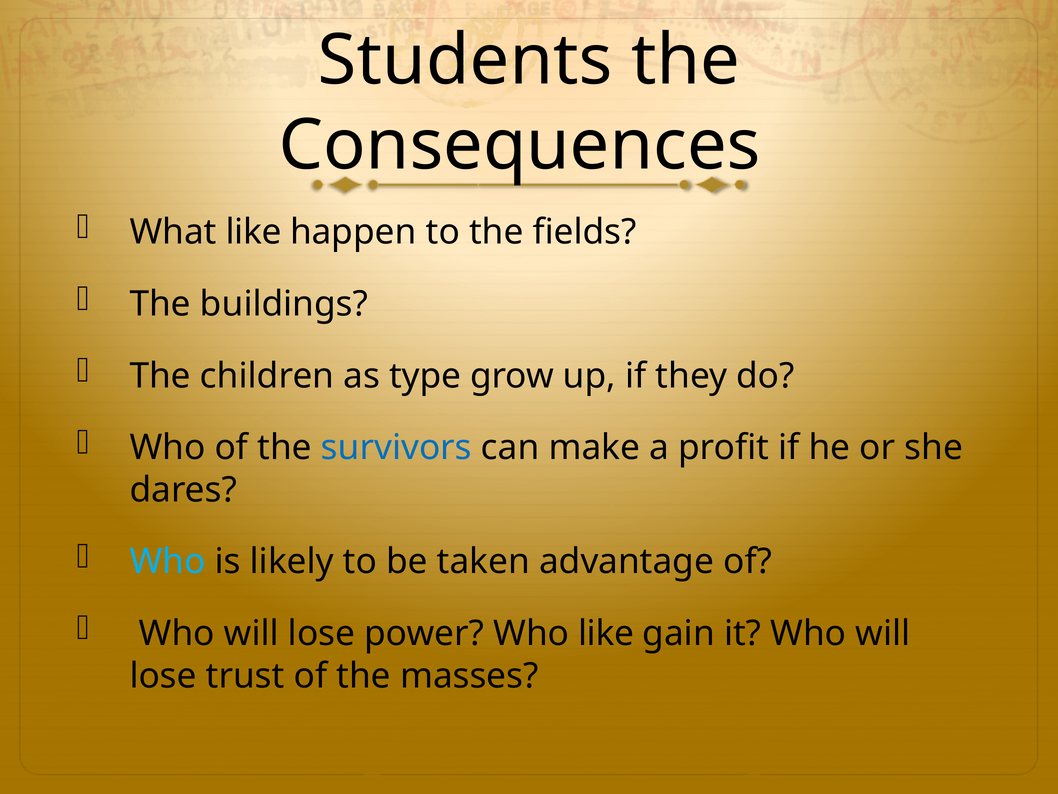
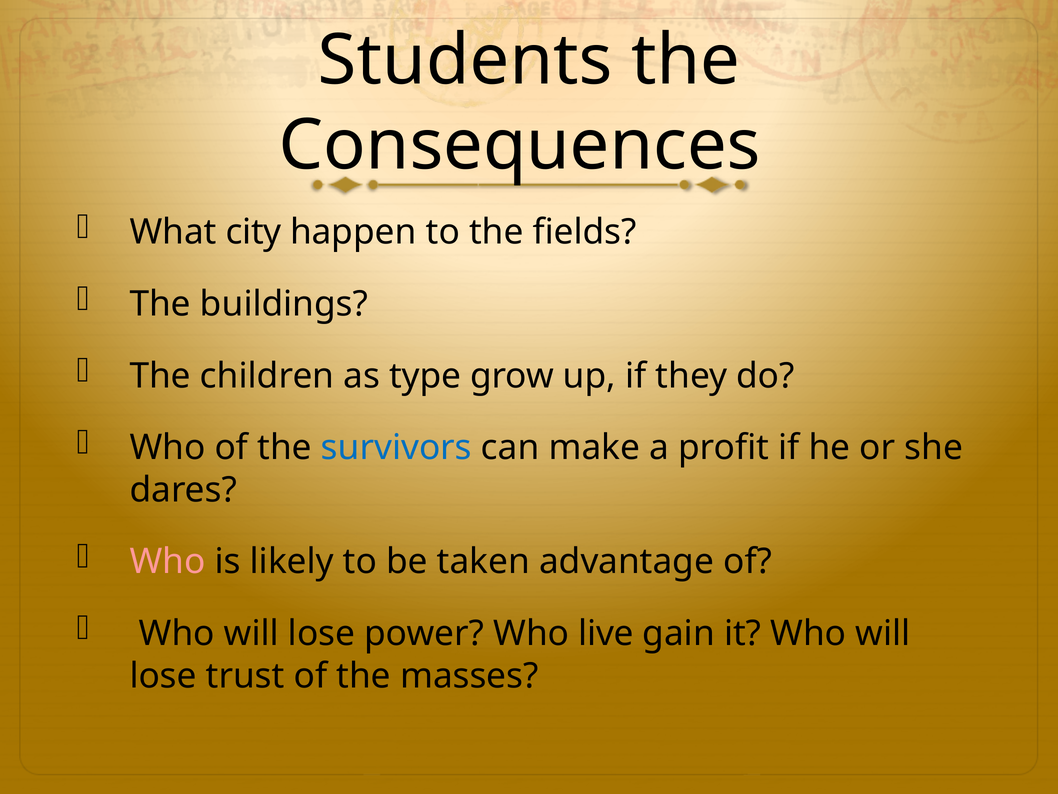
What like: like -> city
Who at (168, 561) colour: light blue -> pink
Who like: like -> live
